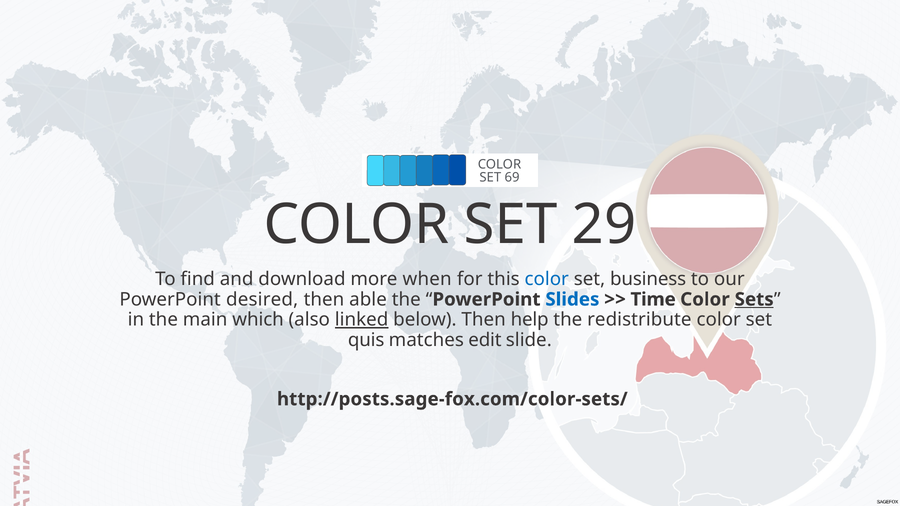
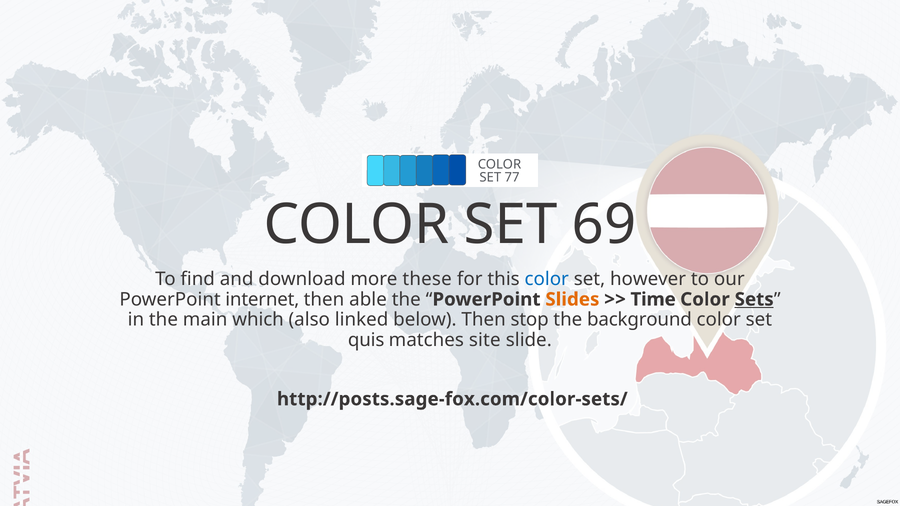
69: 69 -> 77
29: 29 -> 69
when: when -> these
business: business -> however
desired: desired -> internet
Slides colour: blue -> orange
linked underline: present -> none
help: help -> stop
redistribute: redistribute -> background
edit: edit -> site
